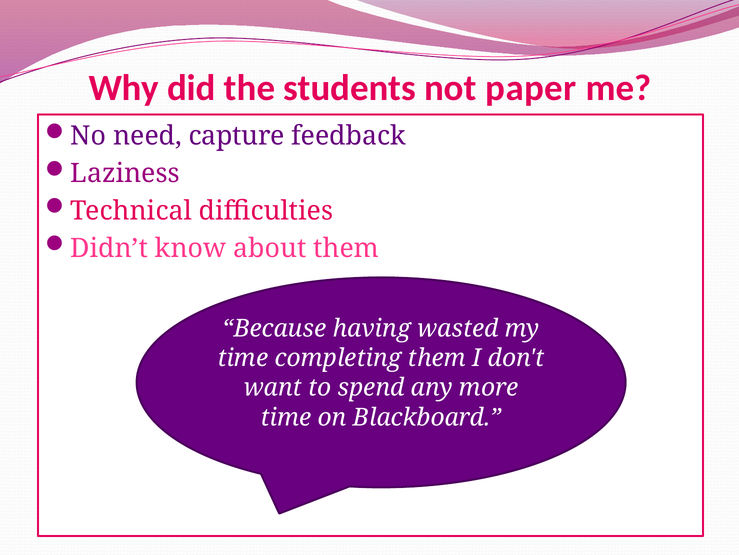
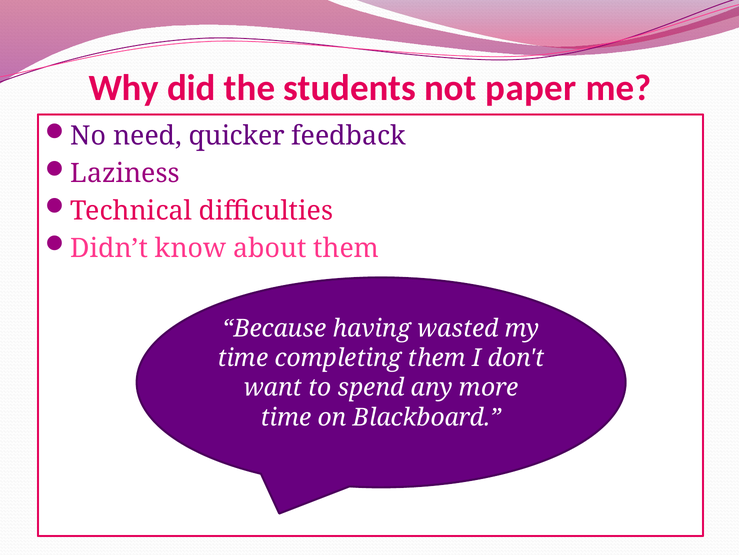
capture: capture -> quicker
